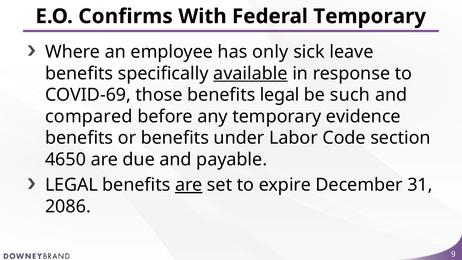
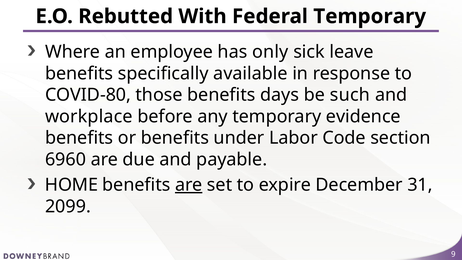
Confirms: Confirms -> Rebutted
available underline: present -> none
COVID-69: COVID-69 -> COVID-80
benefits legal: legal -> days
compared: compared -> workplace
4650: 4650 -> 6960
LEGAL at (71, 185): LEGAL -> HOME
2086: 2086 -> 2099
